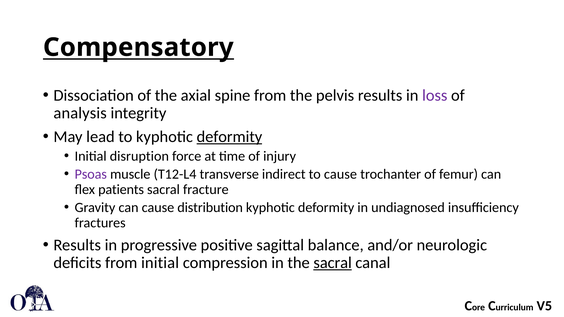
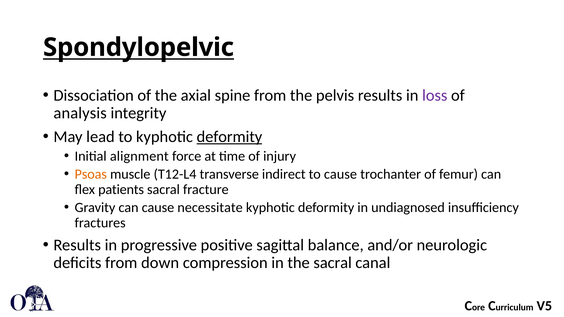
Compensatory: Compensatory -> Spondylopelvic
disruption: disruption -> alignment
Psoas colour: purple -> orange
distribution: distribution -> necessitate
from initial: initial -> down
sacral at (333, 263) underline: present -> none
